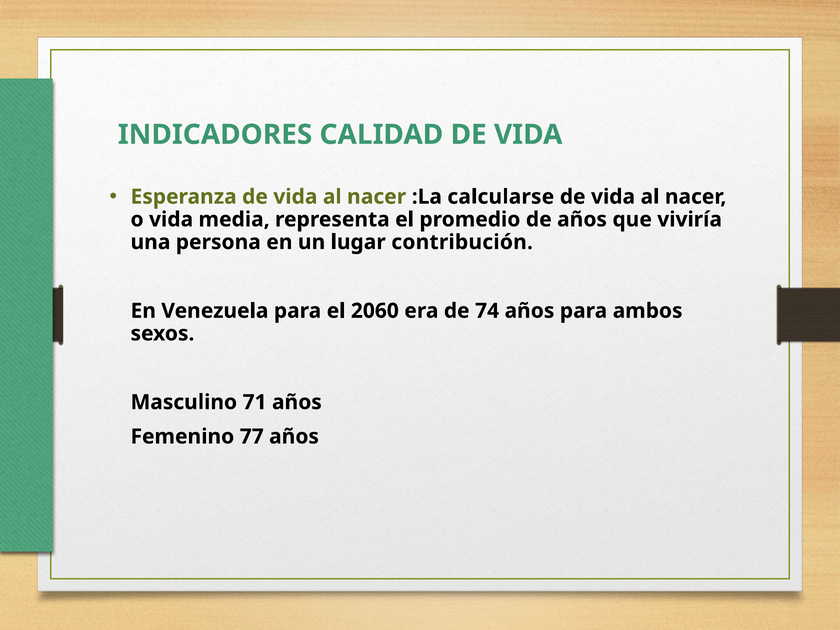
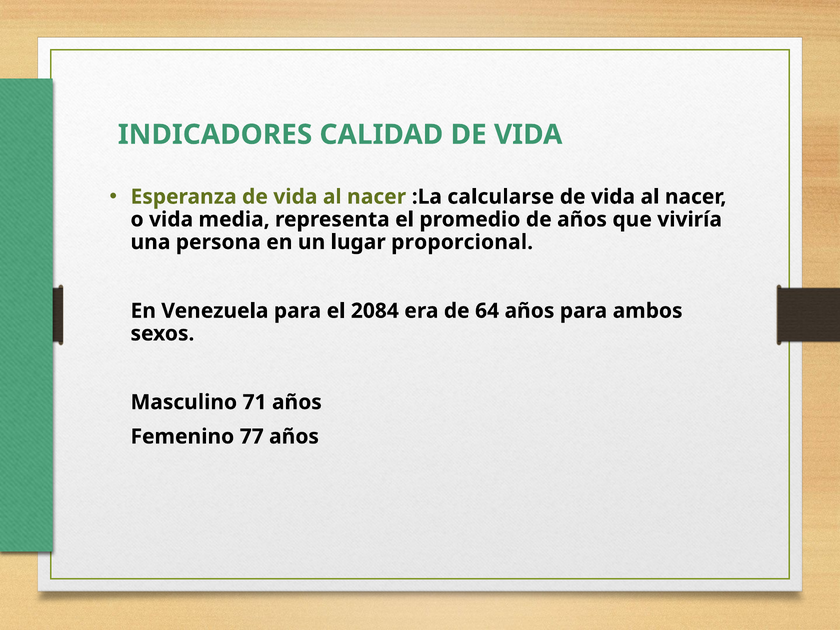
contribución: contribución -> proporcional
2060: 2060 -> 2084
74: 74 -> 64
